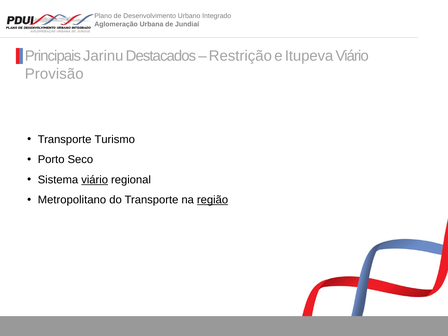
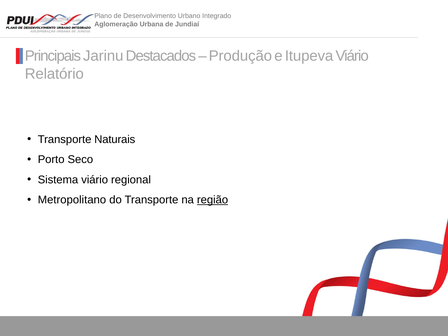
Restrição: Restrição -> Produção
Provisão: Provisão -> Relatório
Turismo: Turismo -> Naturais
viário at (95, 180) underline: present -> none
